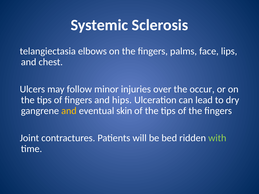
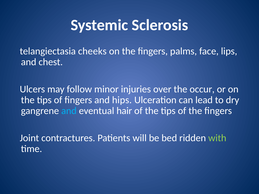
elbows: elbows -> cheeks
and at (69, 111) colour: yellow -> light blue
skin: skin -> hair
